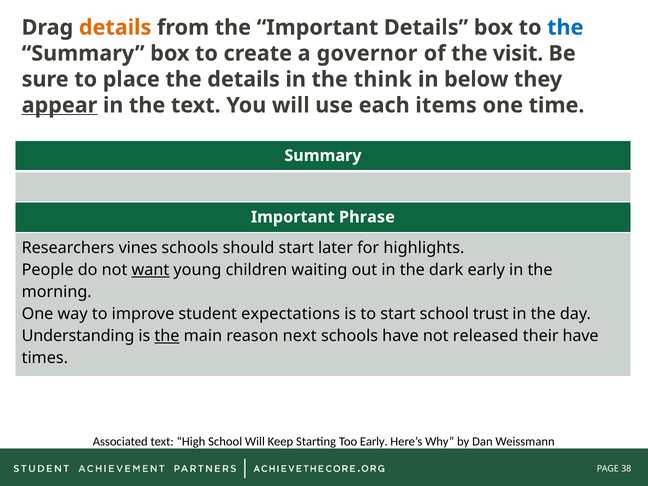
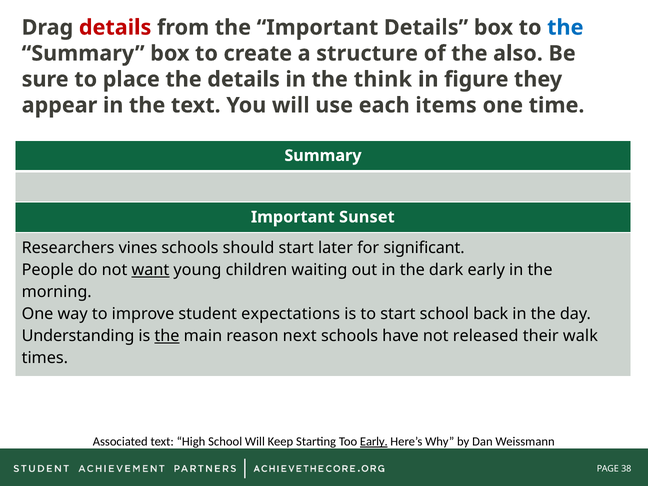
details at (115, 28) colour: orange -> red
governor: governor -> structure
visit: visit -> also
below: below -> figure
appear underline: present -> none
Phrase: Phrase -> Sunset
highlights: highlights -> significant
trust: trust -> back
their have: have -> walk
Early at (374, 442) underline: none -> present
